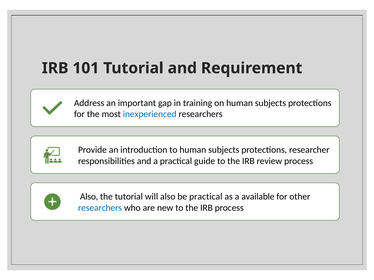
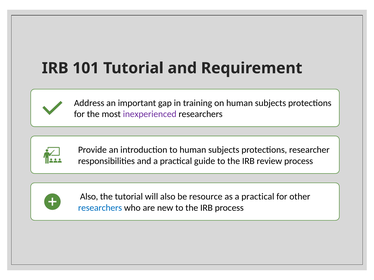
inexperienced colour: blue -> purple
be practical: practical -> resource
as a available: available -> practical
